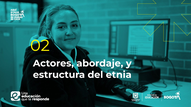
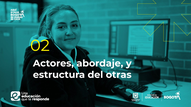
etnia: etnia -> otras
